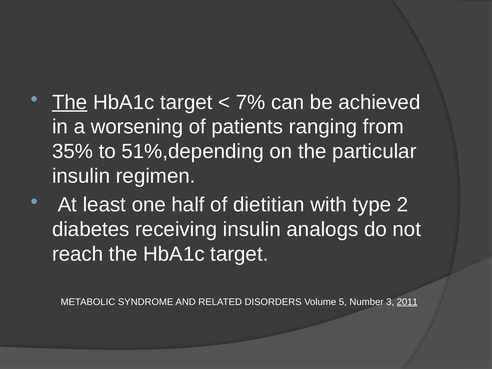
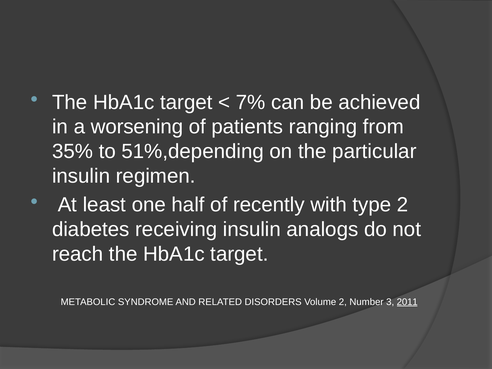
The at (70, 102) underline: present -> none
dietitian: dietitian -> recently
Volume 5: 5 -> 2
